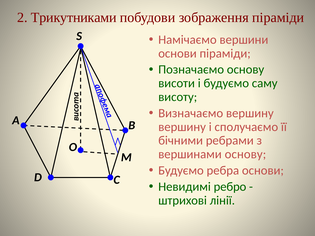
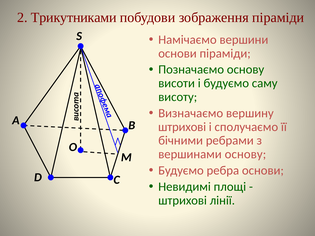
вершину at (182, 127): вершину -> штрихові
ребро: ребро -> площі
